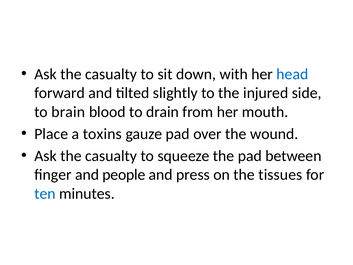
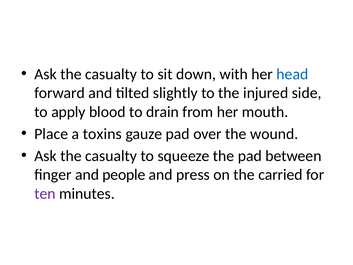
brain: brain -> apply
tissues: tissues -> carried
ten colour: blue -> purple
